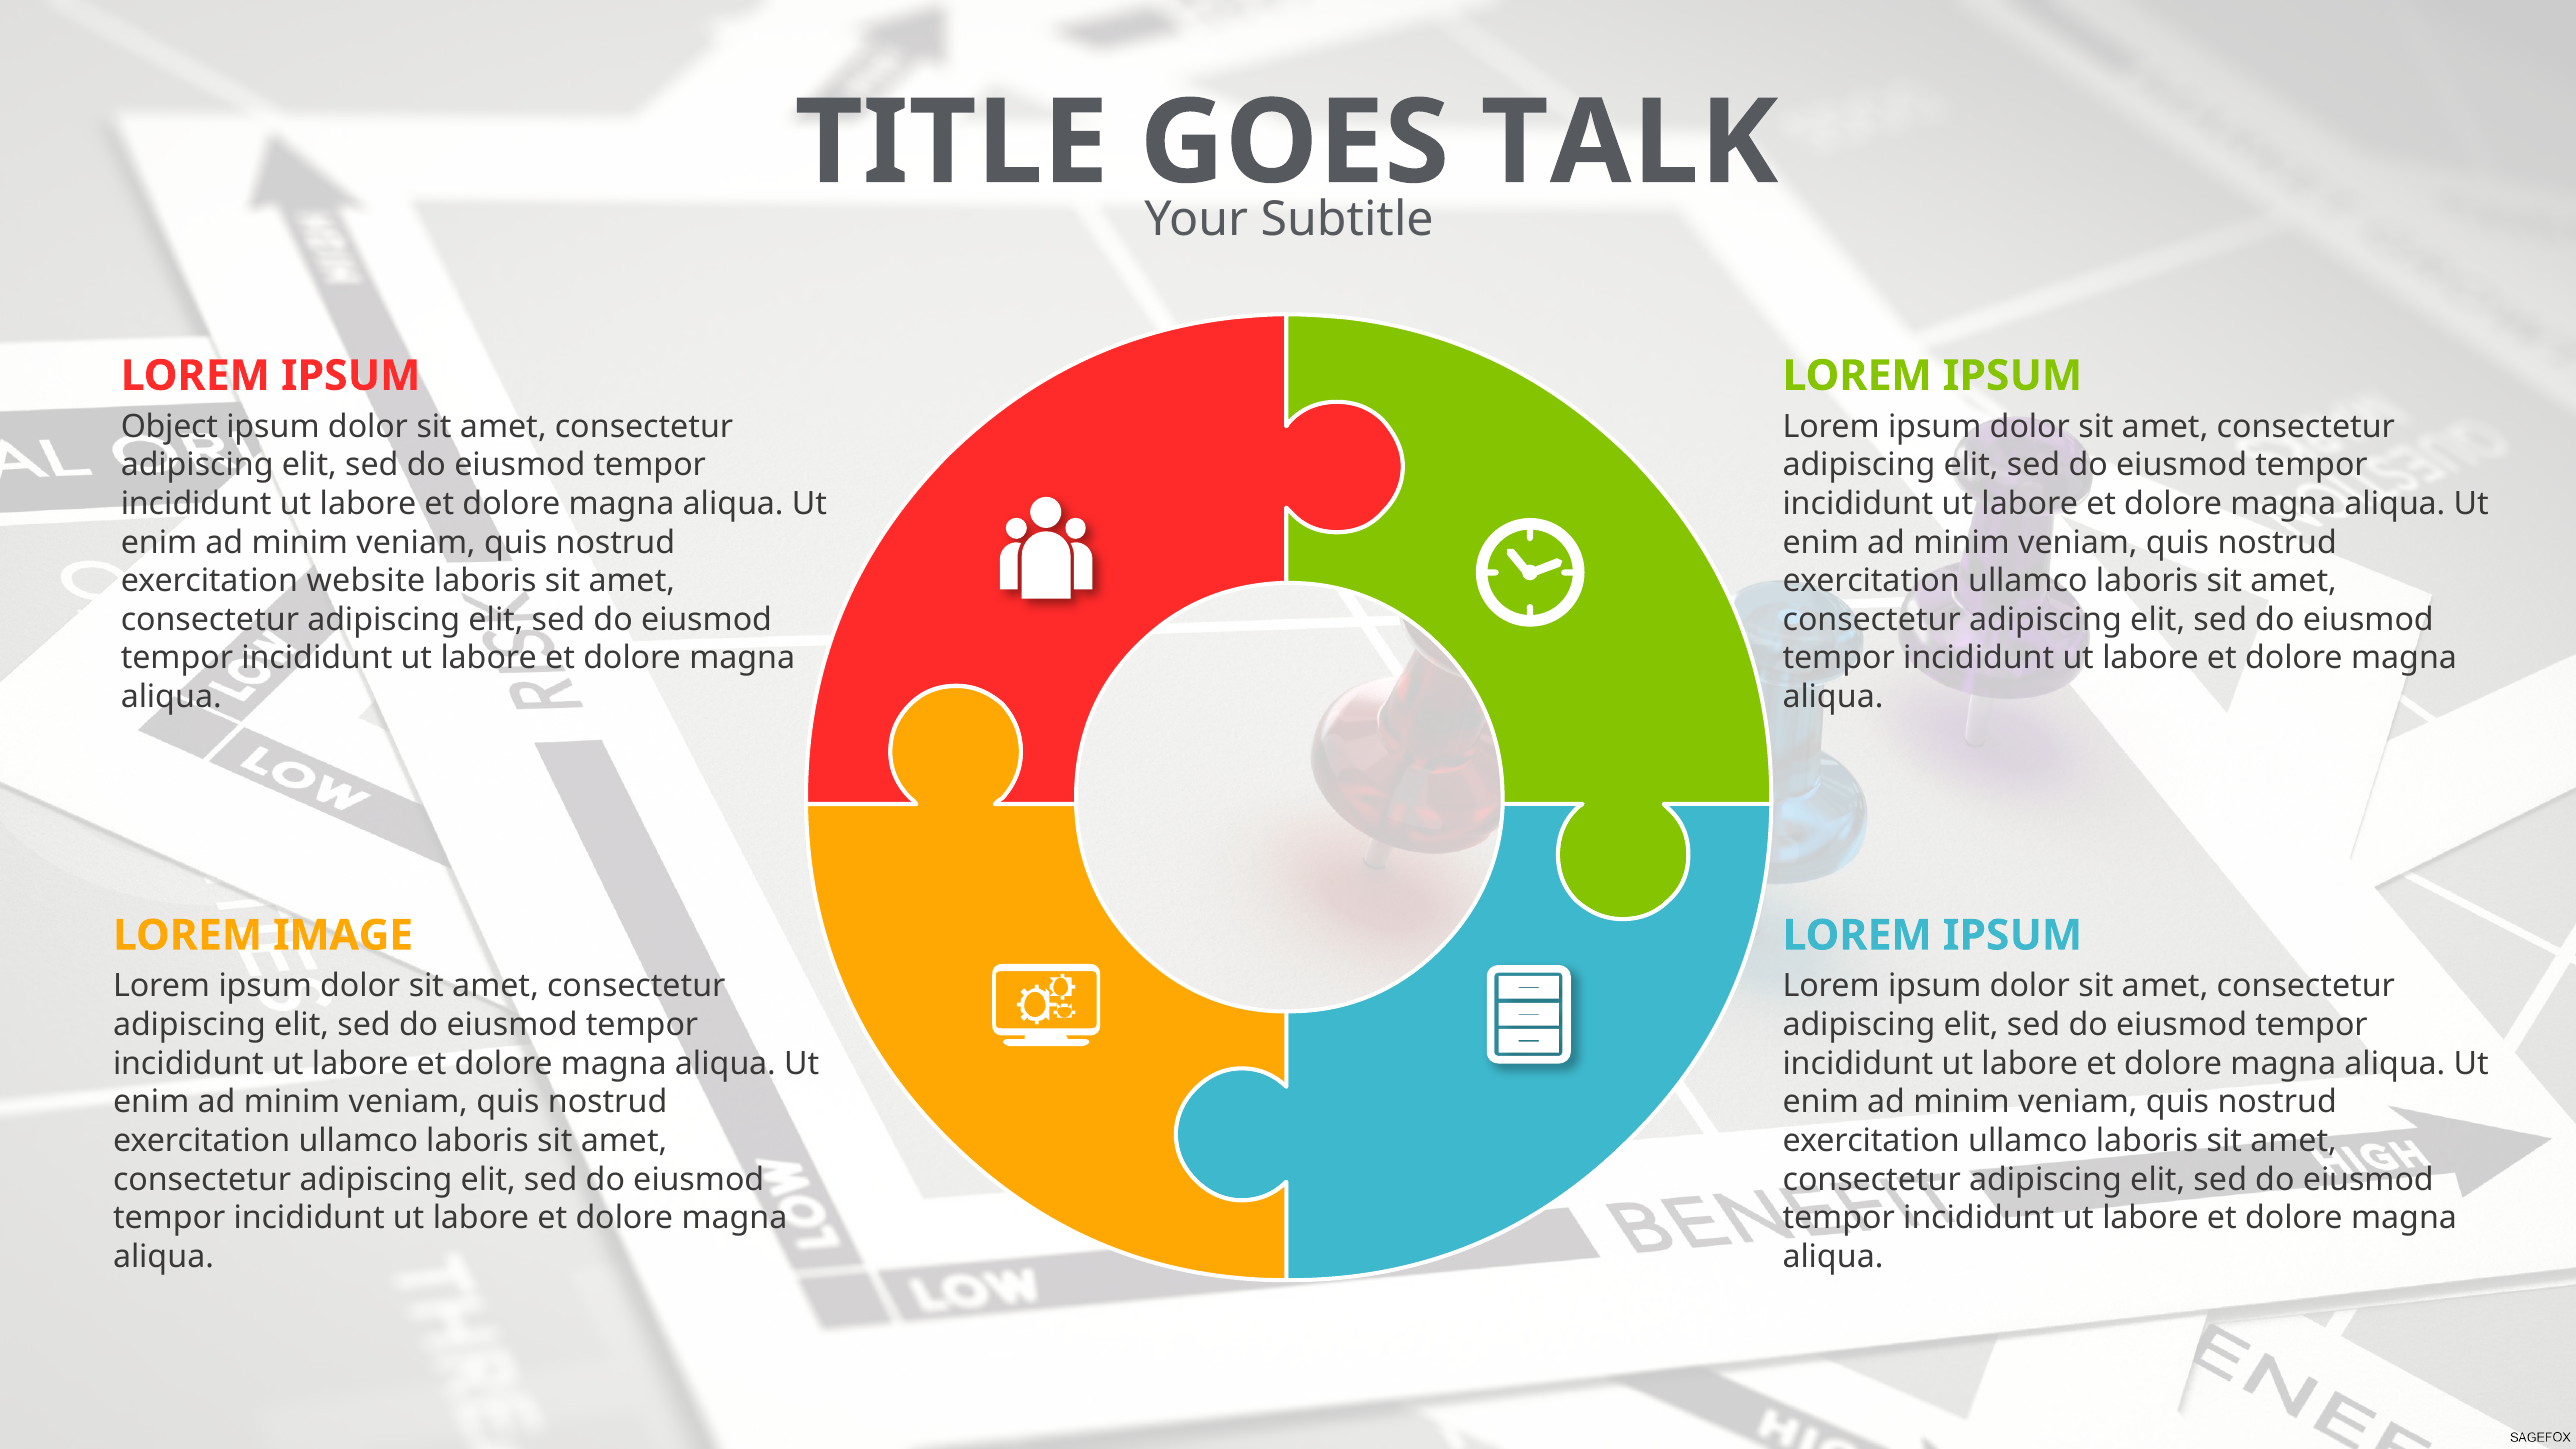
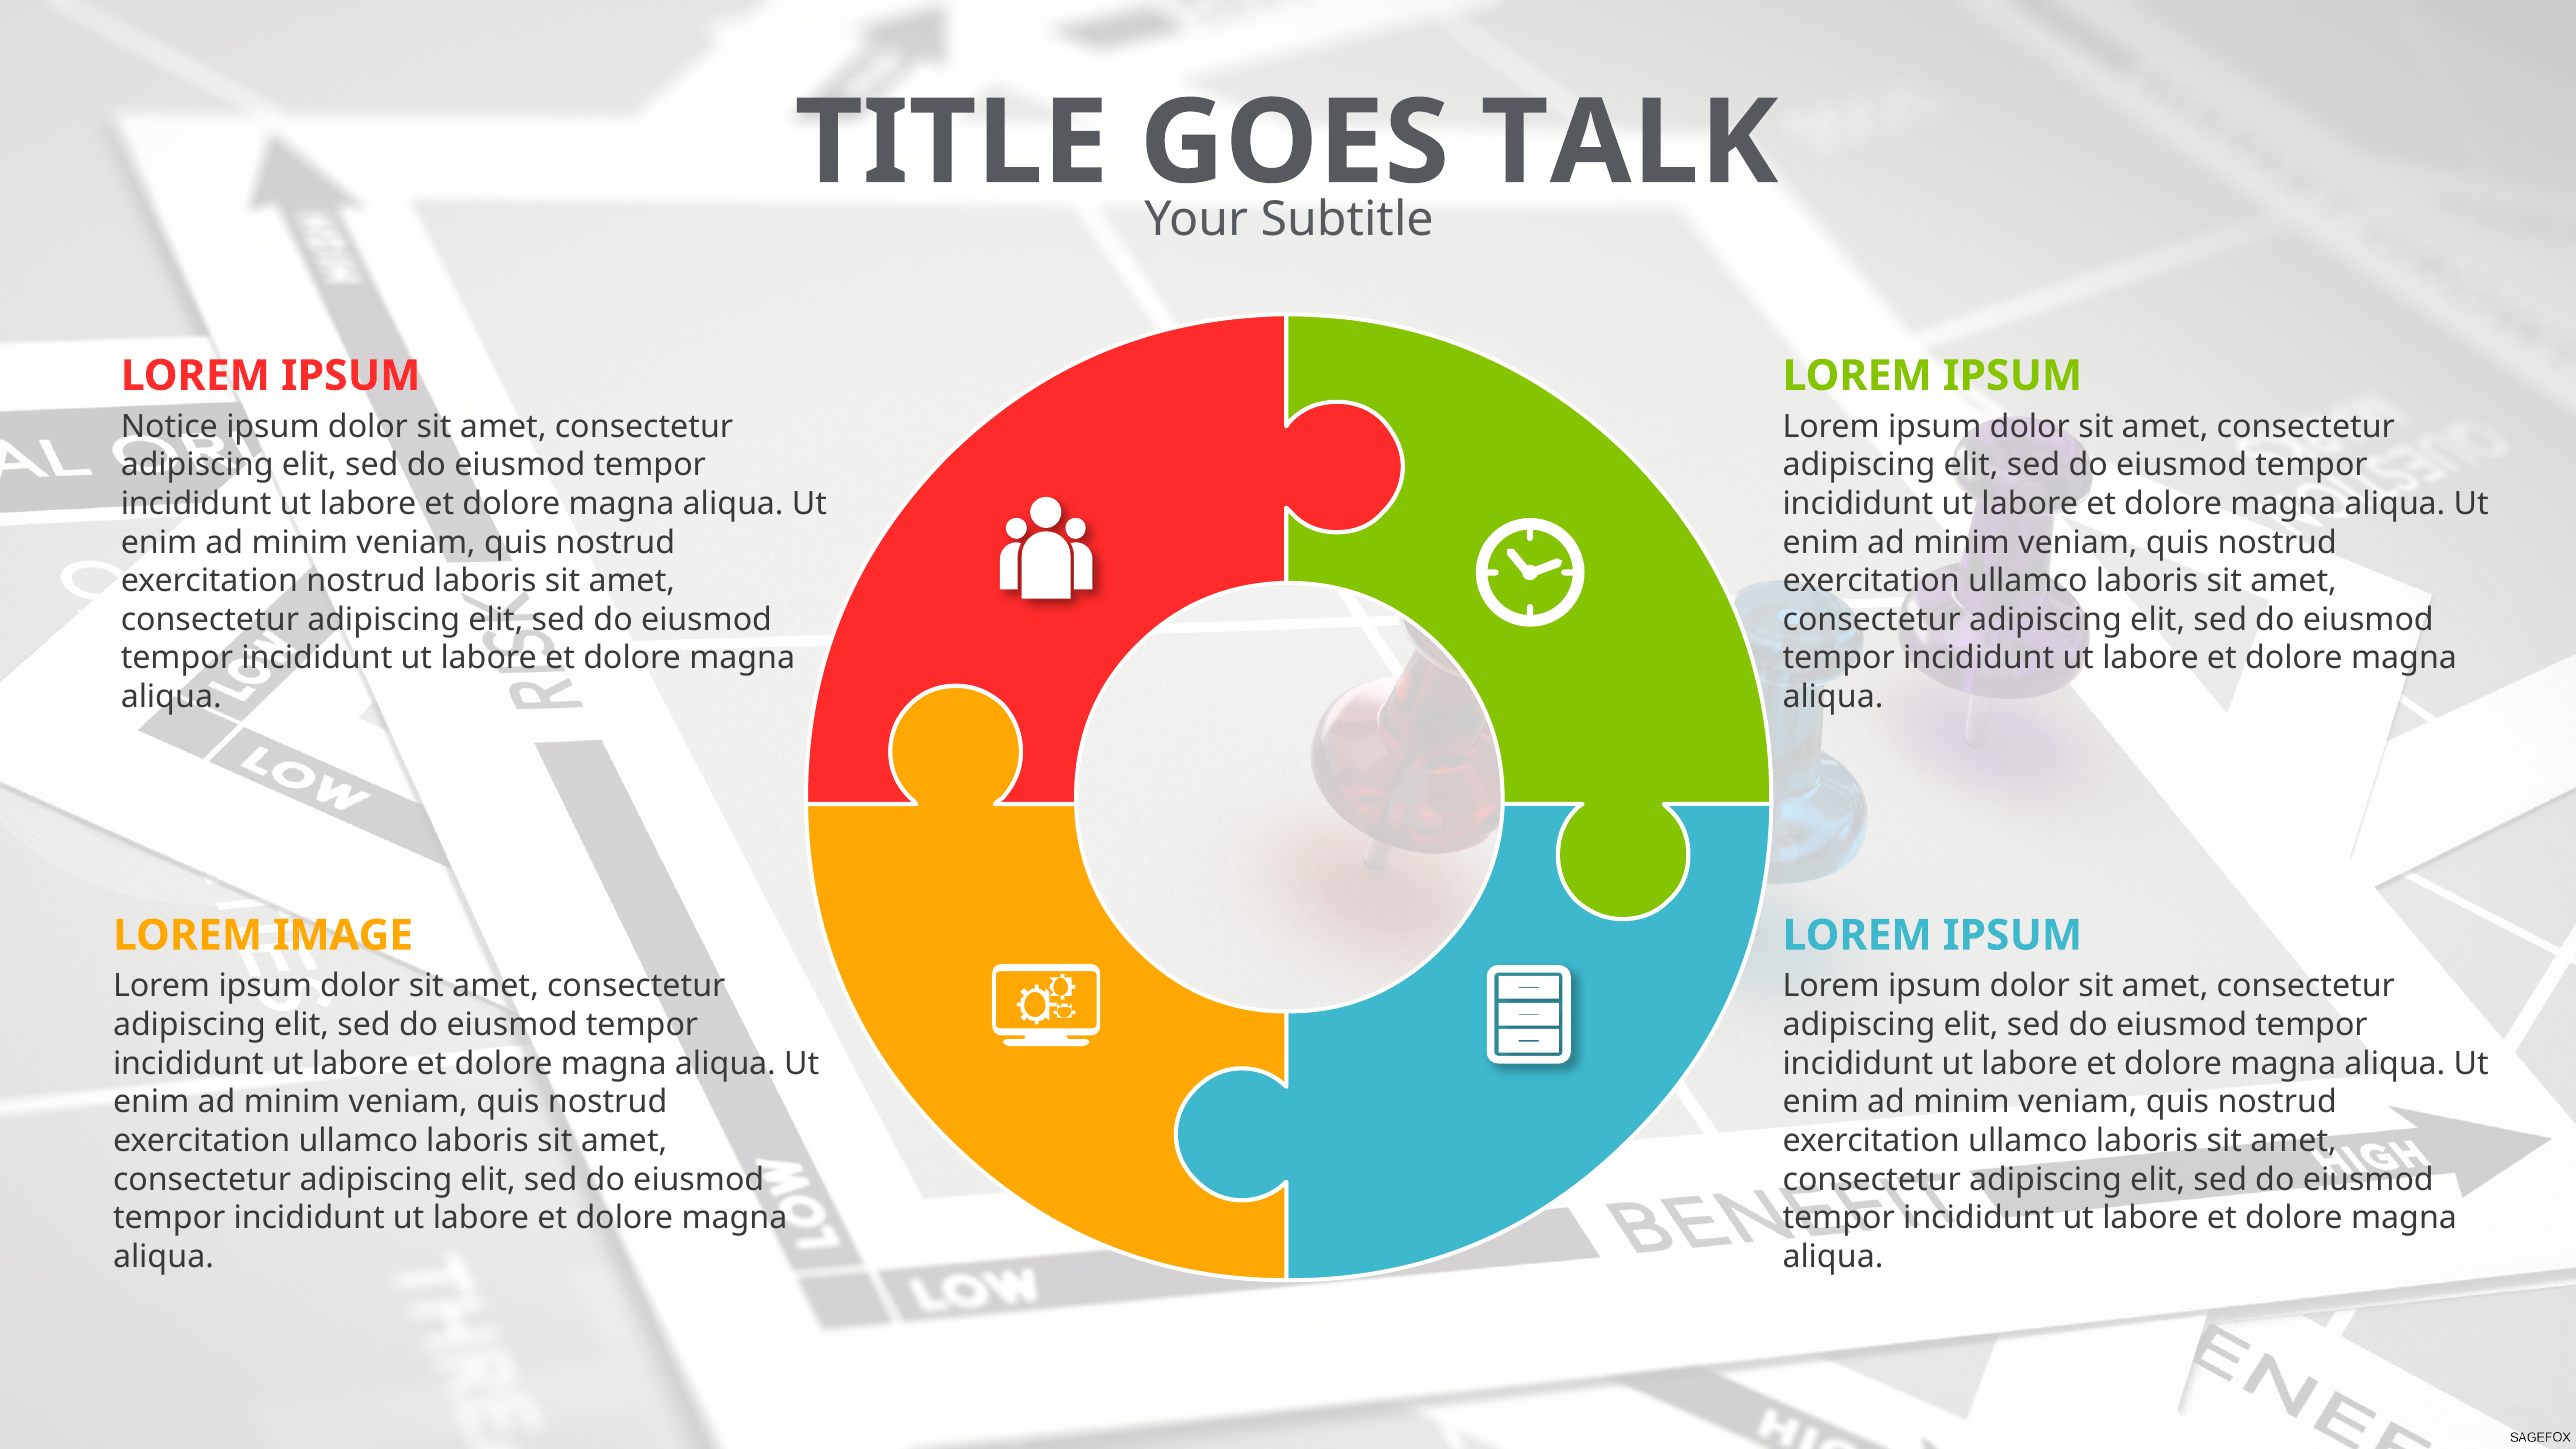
Object: Object -> Notice
exercitation website: website -> nostrud
